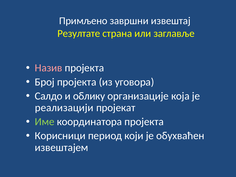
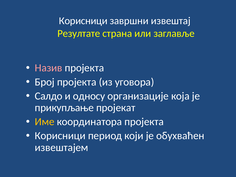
Примљено at (83, 21): Примљено -> Корисници
облику: облику -> односу
реализацији: реализацији -> прикупљање
Име colour: light green -> yellow
